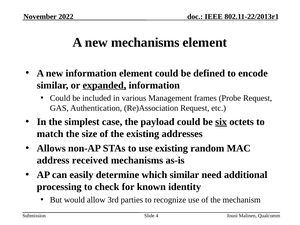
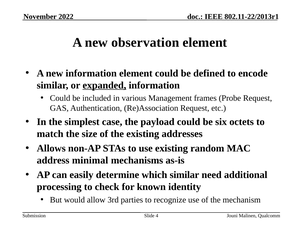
new mechanisms: mechanisms -> observation
six underline: present -> none
received: received -> minimal
